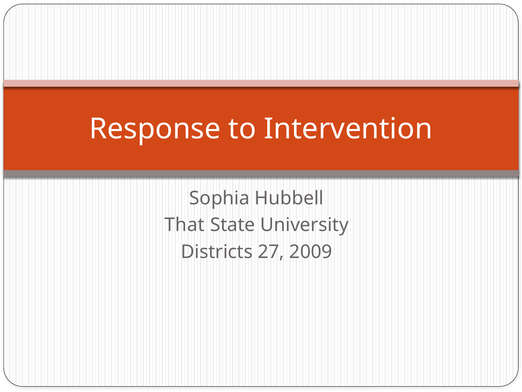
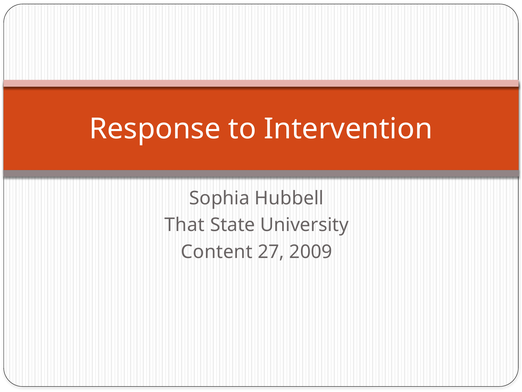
Districts: Districts -> Content
